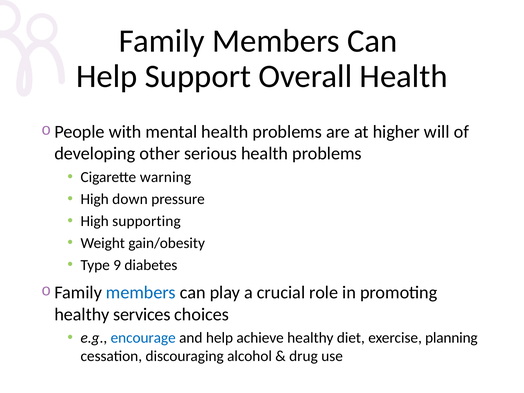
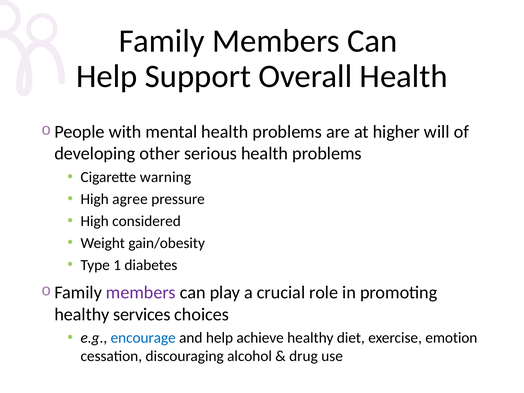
down: down -> agree
supporting: supporting -> considered
9: 9 -> 1
members at (141, 293) colour: blue -> purple
planning: planning -> emotion
